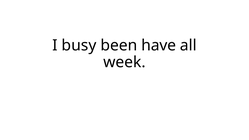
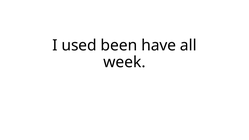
busy: busy -> used
